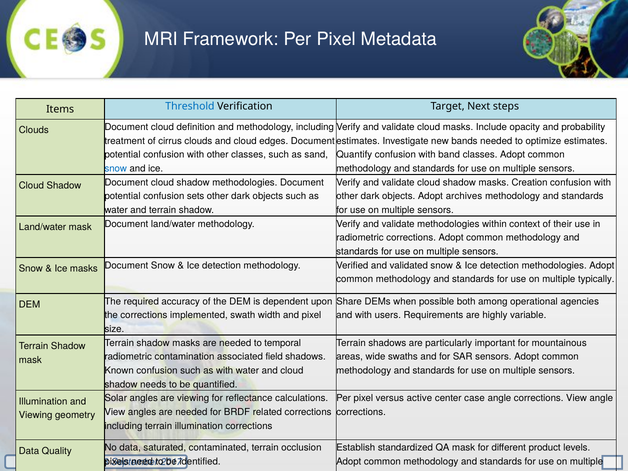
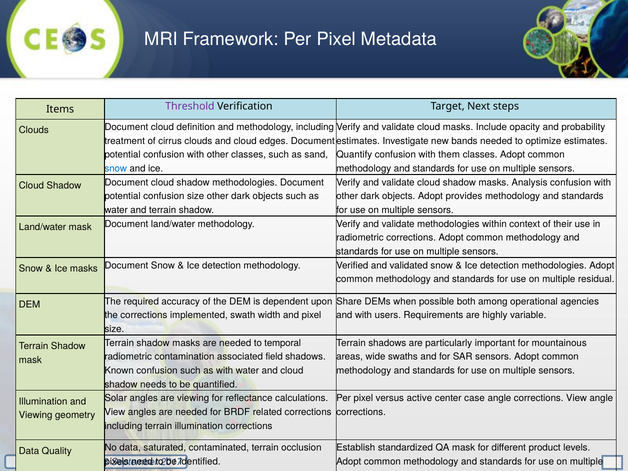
Threshold colour: blue -> purple
band: band -> them
Creation: Creation -> Analysis
confusion sets: sets -> size
archives: archives -> provides
typically: typically -> residual
